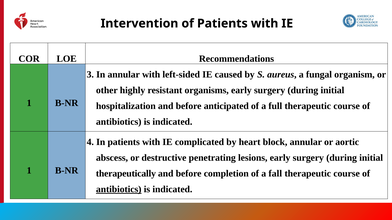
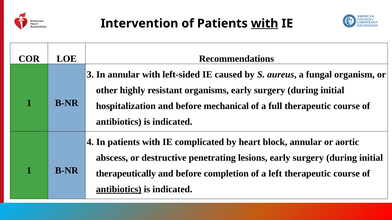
with at (265, 23) underline: none -> present
anticipated: anticipated -> mechanical
fall: fall -> left
